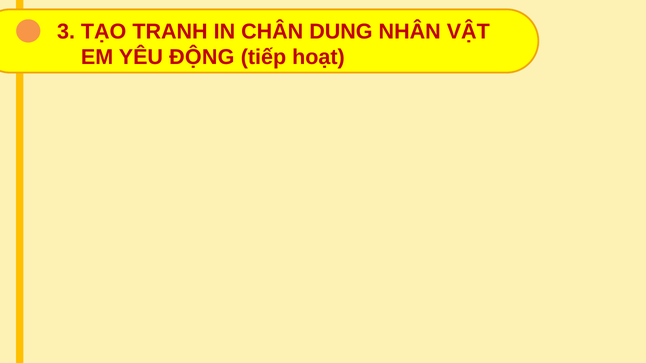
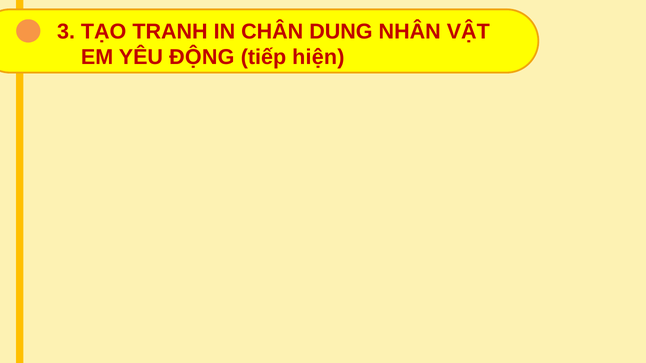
hoạt: hoạt -> hiện
